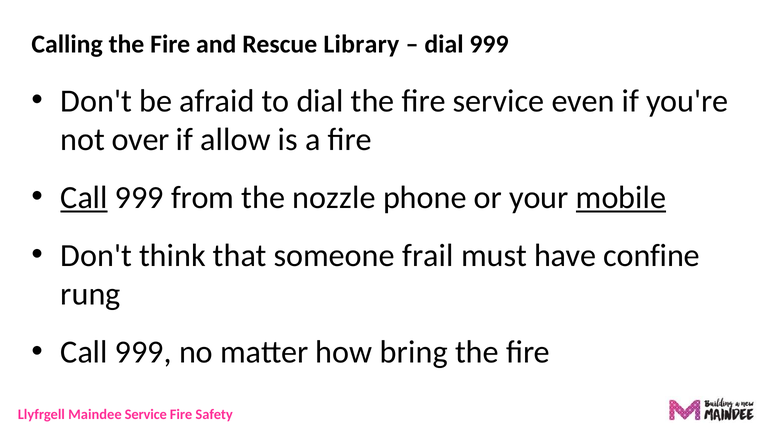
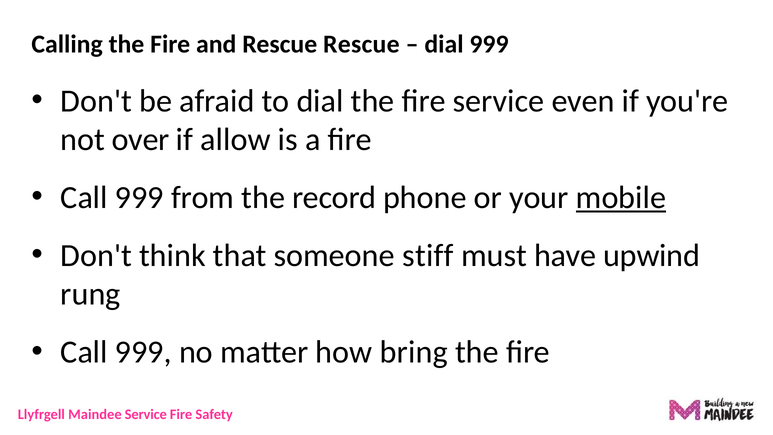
Rescue Library: Library -> Rescue
Call at (84, 198) underline: present -> none
nozzle: nozzle -> record
frail: frail -> stiff
confine: confine -> upwind
